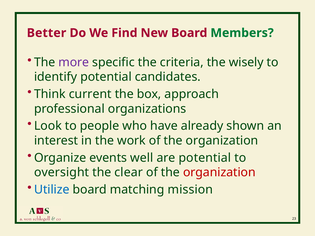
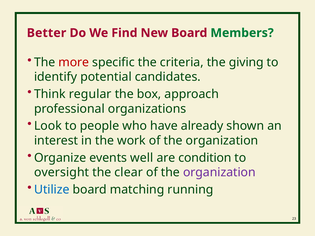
more colour: purple -> red
wisely: wisely -> giving
current: current -> regular
are potential: potential -> condition
organization at (219, 173) colour: red -> purple
mission: mission -> running
